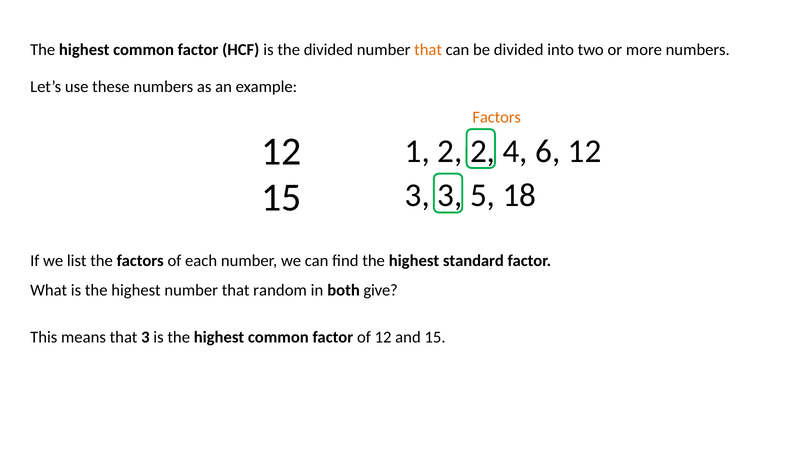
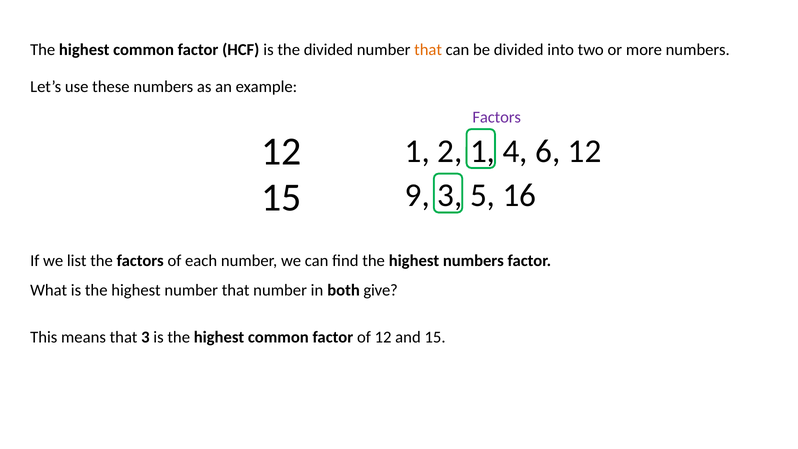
Factors at (497, 117) colour: orange -> purple
2 2: 2 -> 1
3 at (417, 195): 3 -> 9
18: 18 -> 16
highest standard: standard -> numbers
that random: random -> number
